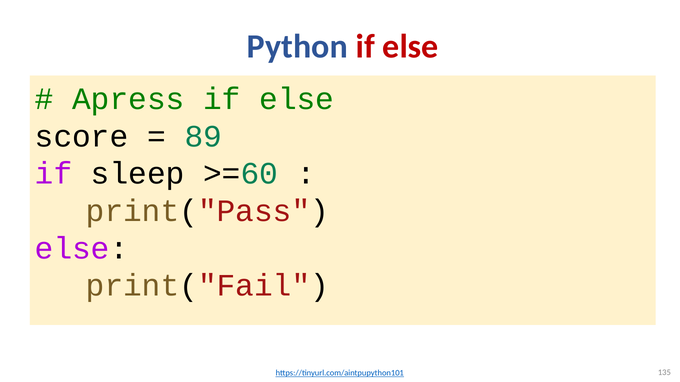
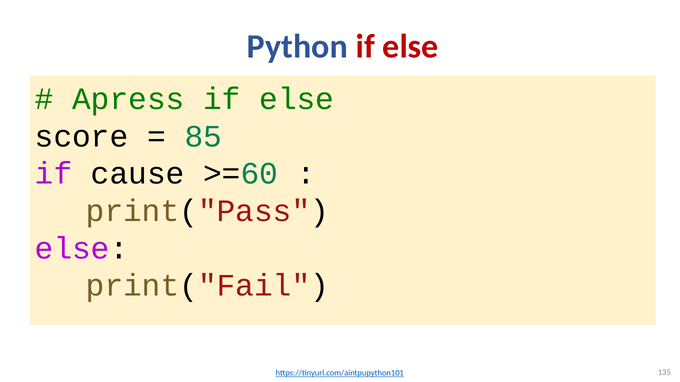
89: 89 -> 85
sleep: sleep -> cause
